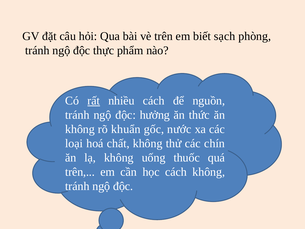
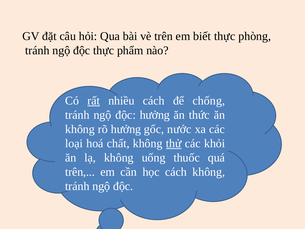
biết sạch: sạch -> thực
nguồn: nguồn -> chống
rõ khuẩn: khuẩn -> hưởng
thử underline: none -> present
chín: chín -> khỏi
